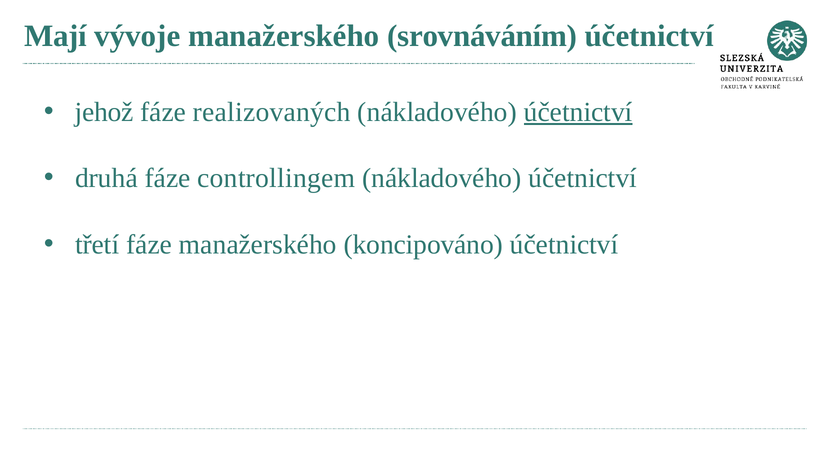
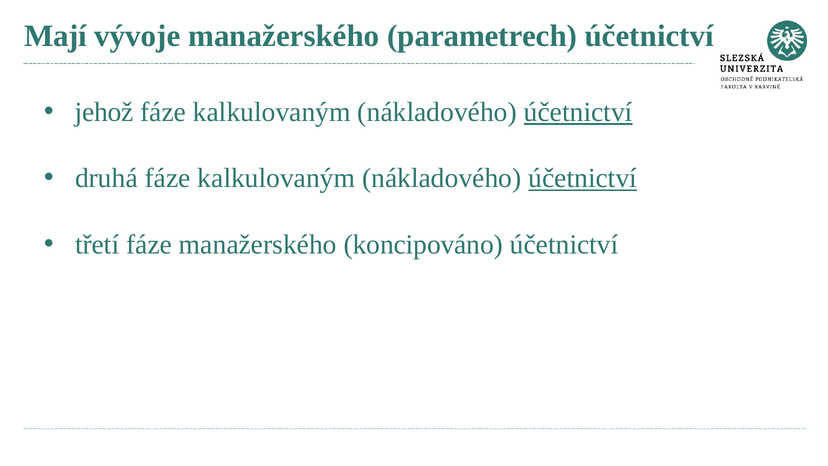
srovnáváním: srovnáváním -> parametrech
realizovaných at (272, 112): realizovaných -> kalkulovaným
druhá fáze controllingem: controllingem -> kalkulovaným
účetnictví at (583, 178) underline: none -> present
